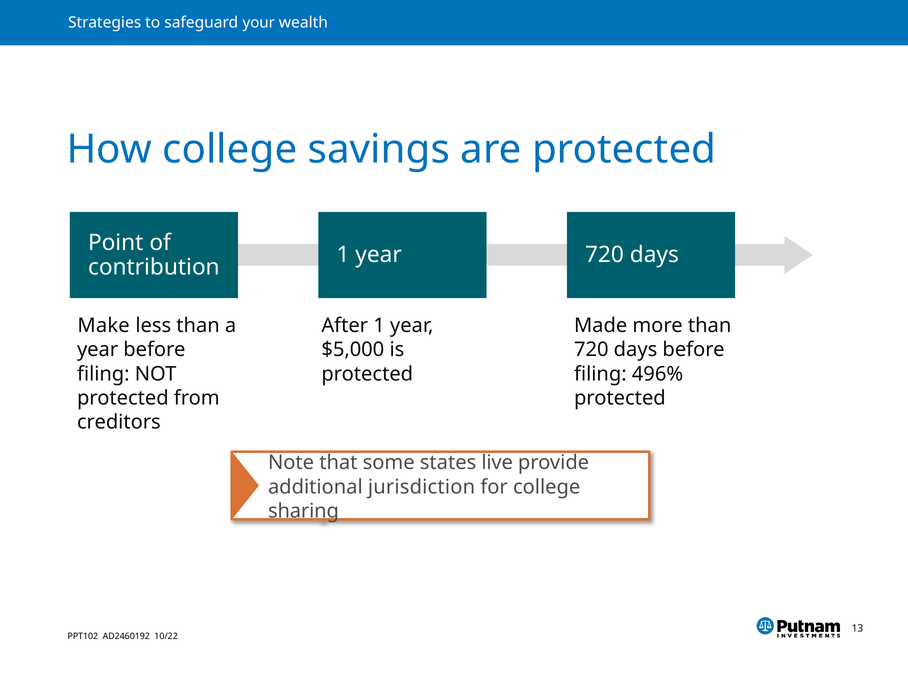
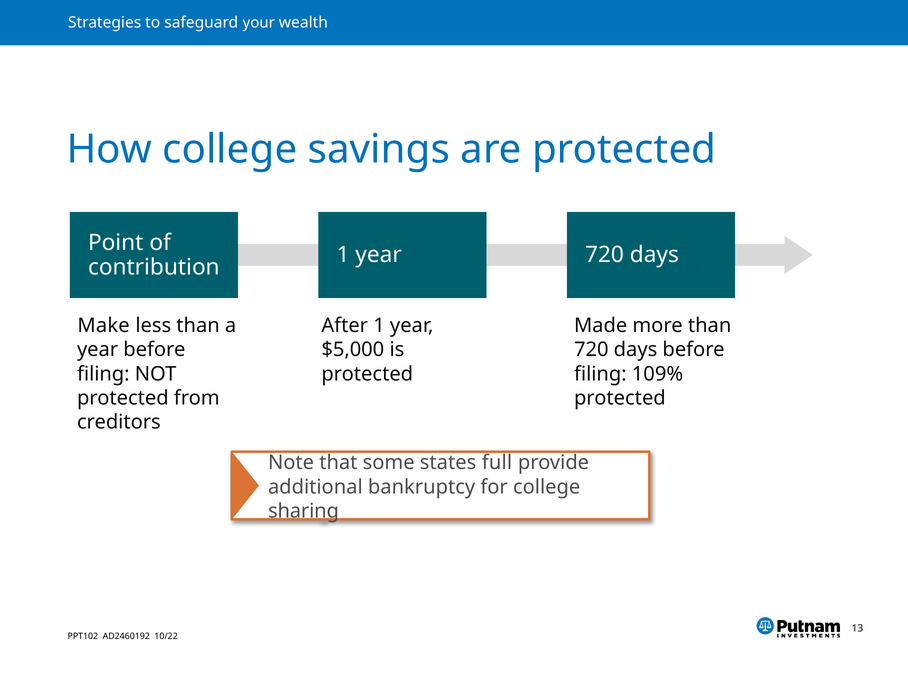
496%: 496% -> 109%
live: live -> full
jurisdiction: jurisdiction -> bankruptcy
